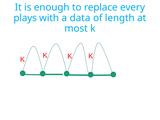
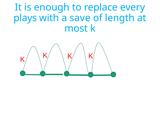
data: data -> save
